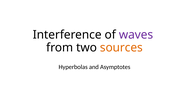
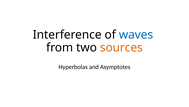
waves colour: purple -> blue
